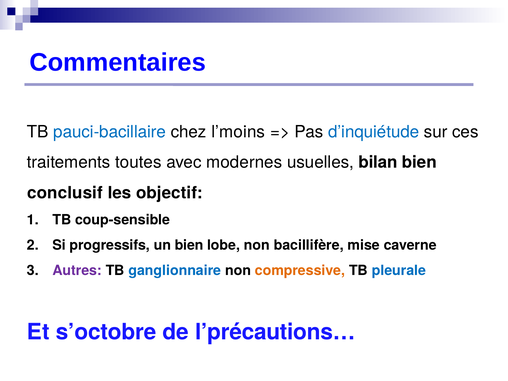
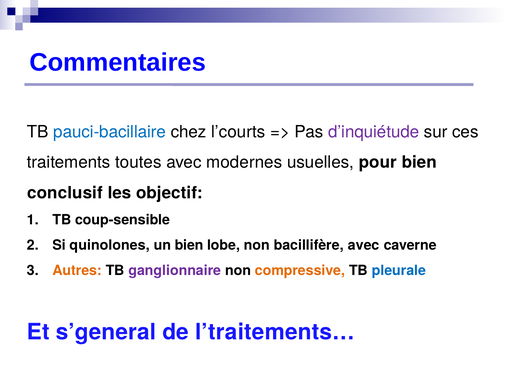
l’moins: l’moins -> l’courts
d’inquiétude colour: blue -> purple
bilan: bilan -> pour
progressifs: progressifs -> quinolones
bacillifère mise: mise -> avec
Autres colour: purple -> orange
ganglionnaire colour: blue -> purple
s’octobre: s’octobre -> s’general
l’précautions…: l’précautions… -> l’traitements…
